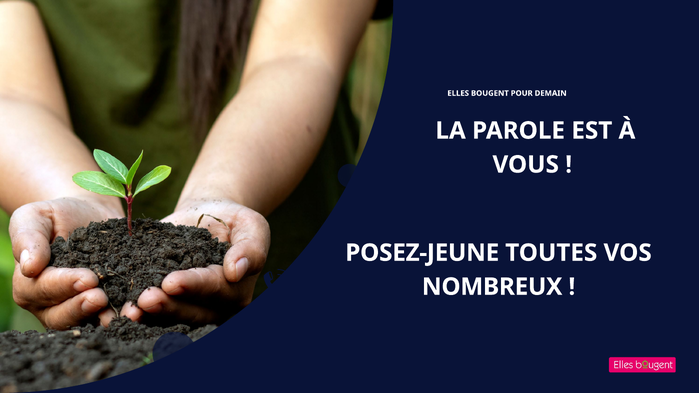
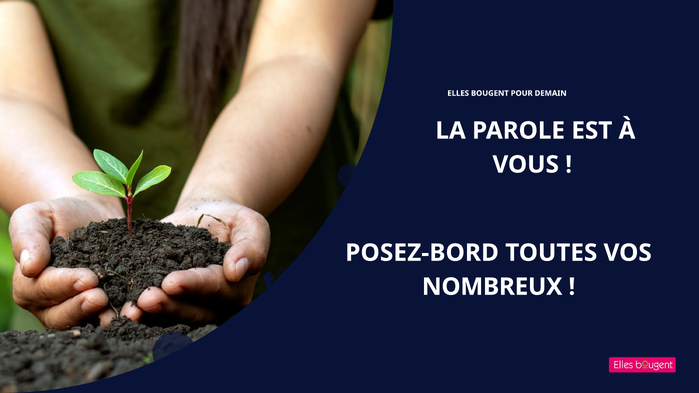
POSEZ-JEUNE: POSEZ-JEUNE -> POSEZ-BORD
